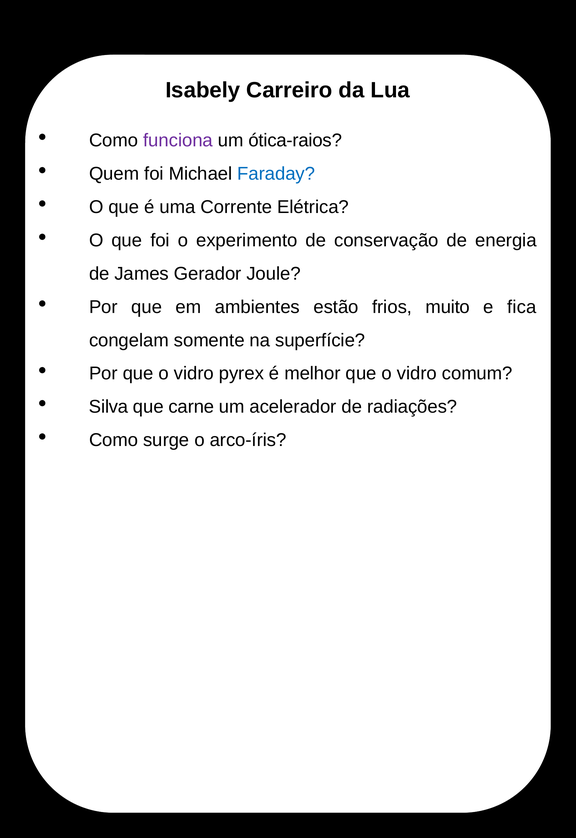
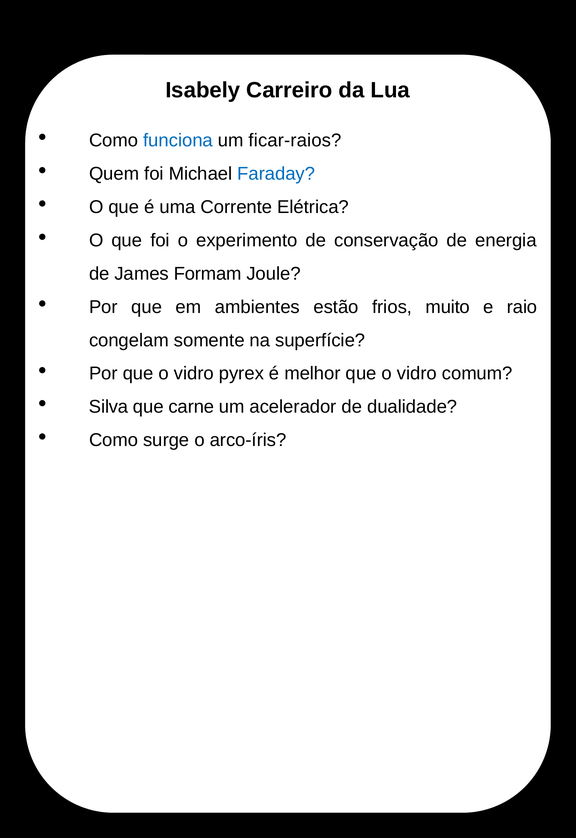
funciona colour: purple -> blue
ótica-raios: ótica-raios -> ficar-raios
Gerador: Gerador -> Formam
fica: fica -> raio
radiações: radiações -> dualidade
